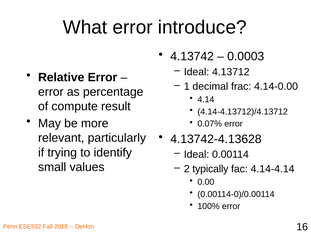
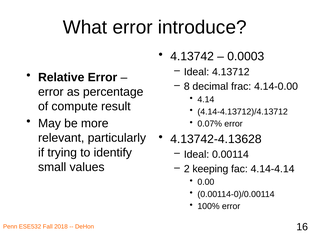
1: 1 -> 8
typically: typically -> keeping
